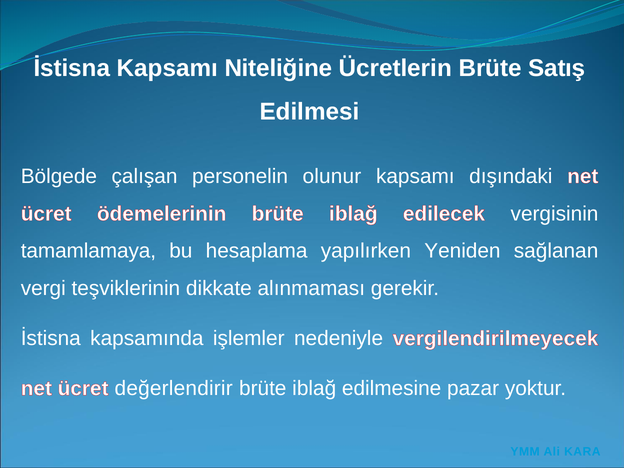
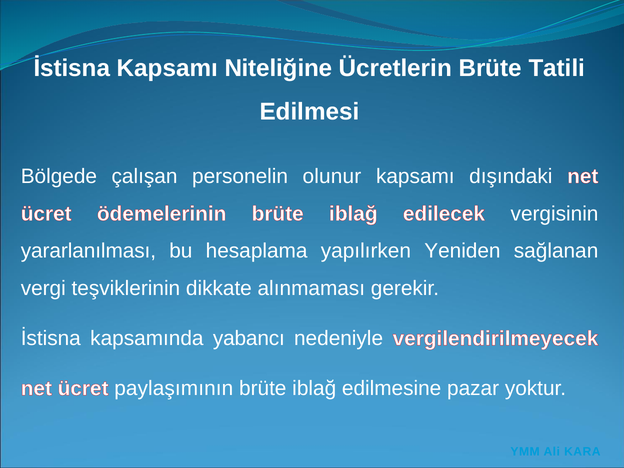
Satış: Satış -> Tatili
tamamlamaya: tamamlamaya -> yararlanılması
işlemler: işlemler -> yabancı
değerlendirir: değerlendirir -> paylaşımının
